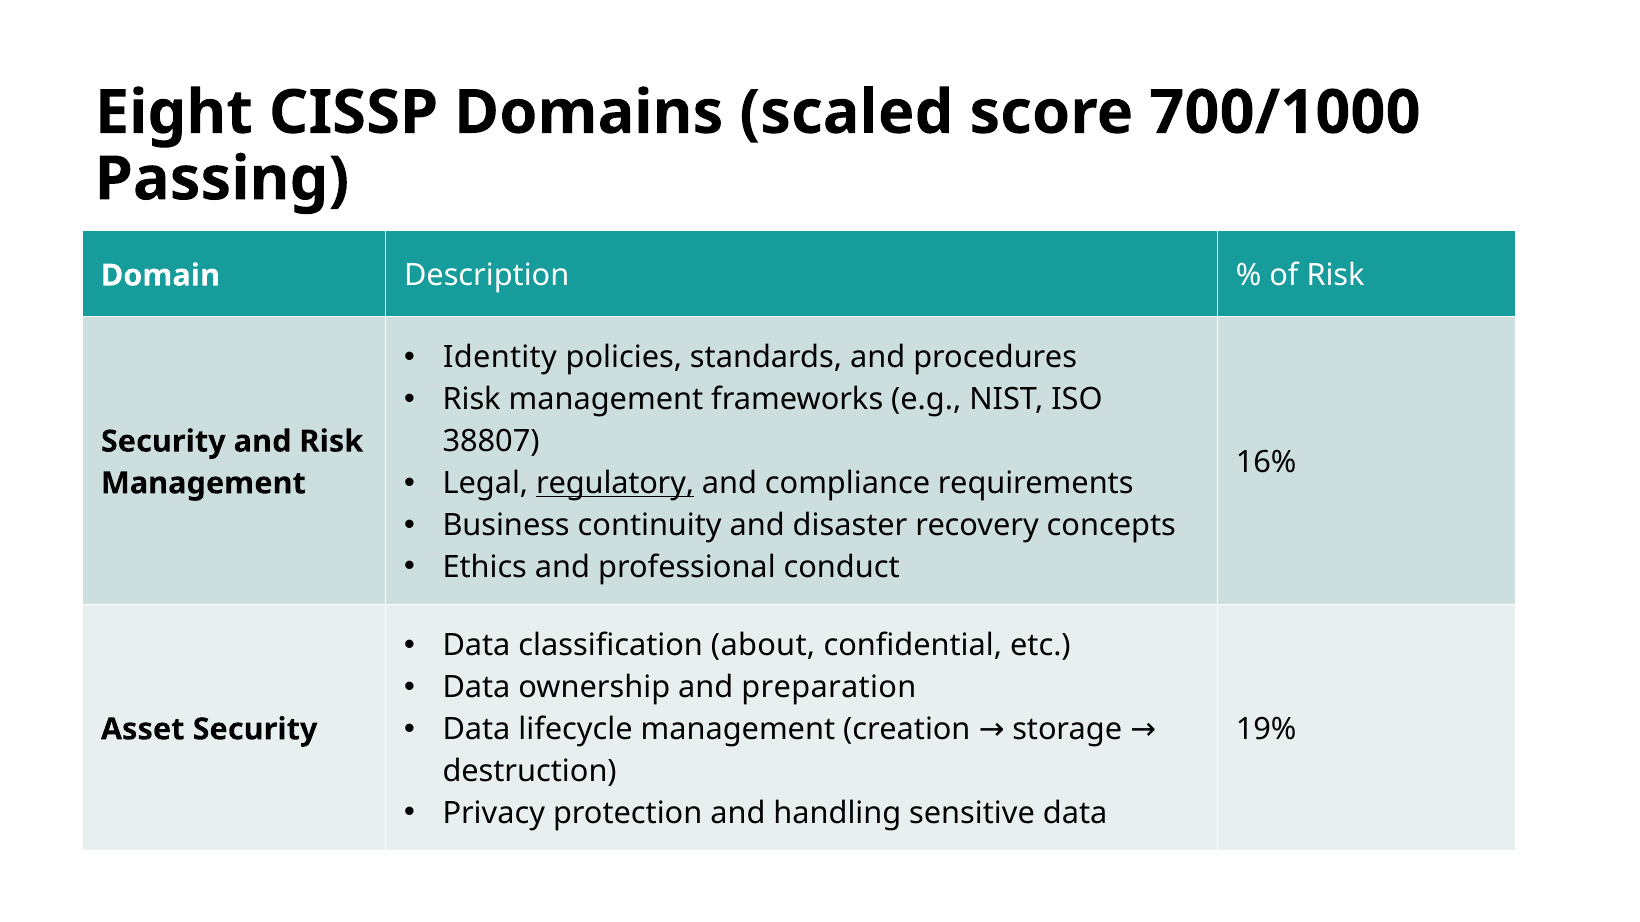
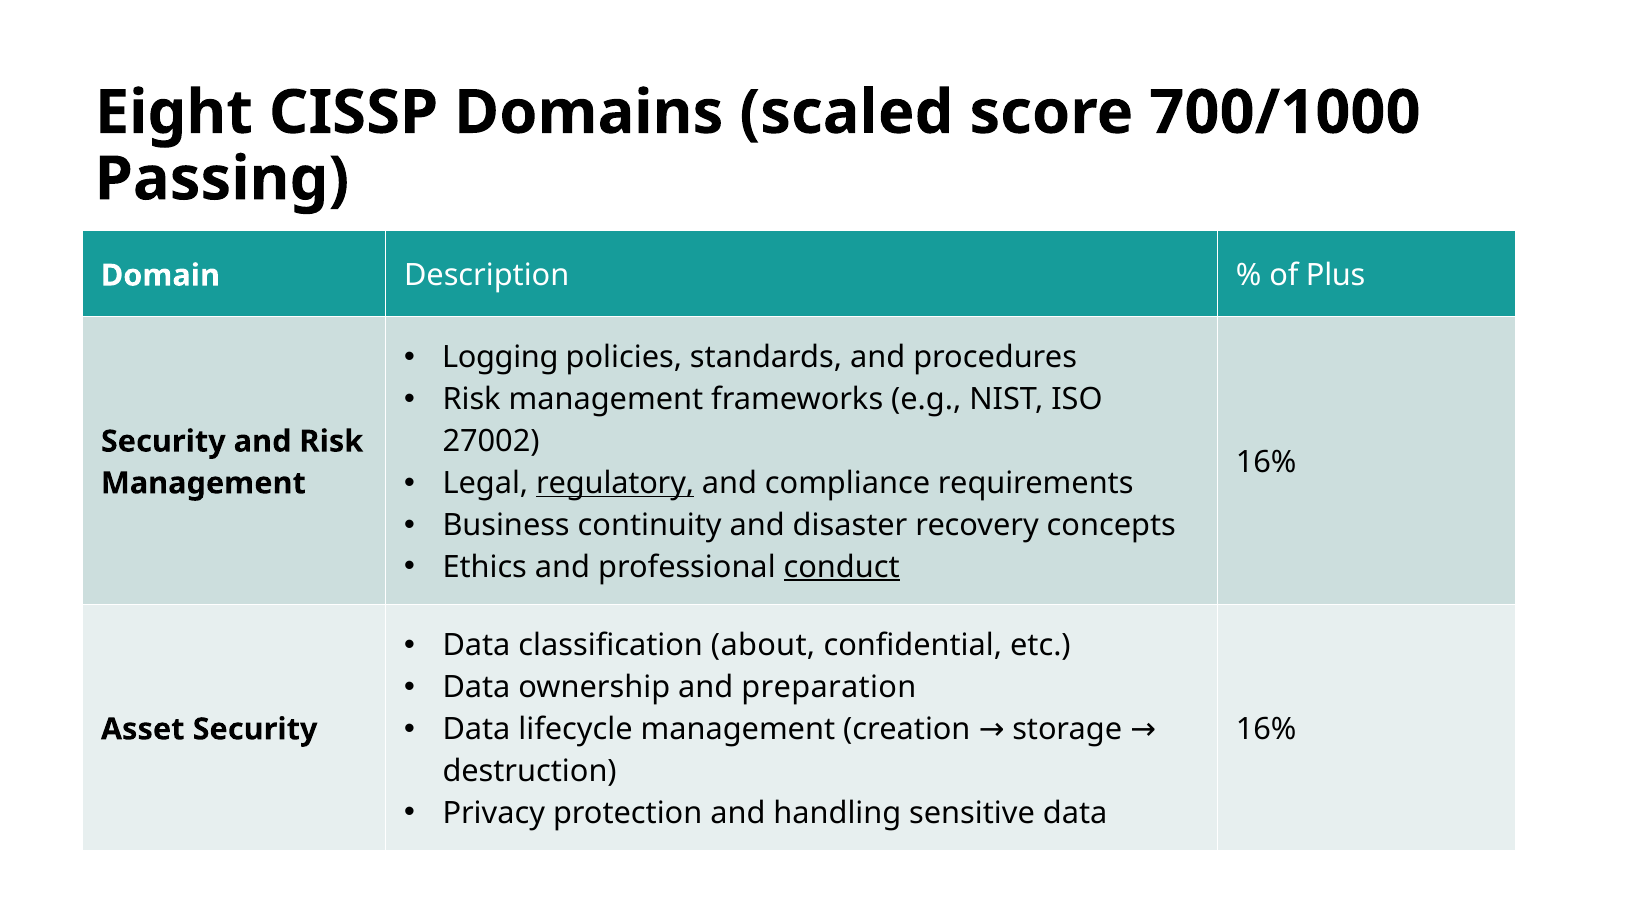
of Risk: Risk -> Plus
Identity: Identity -> Logging
38807: 38807 -> 27002
conduct underline: none -> present
19% at (1266, 730): 19% -> 16%
